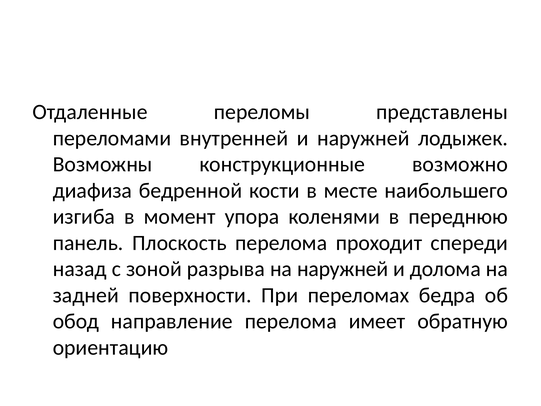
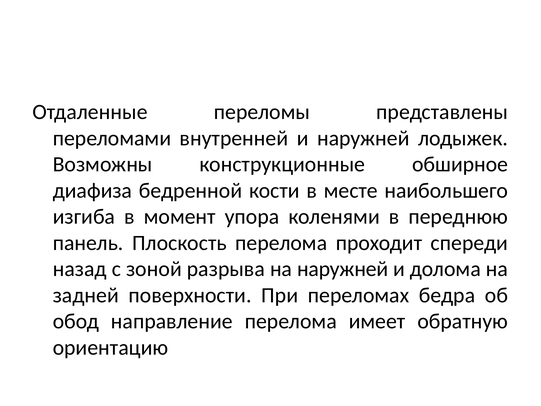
возможно: возможно -> обширное
